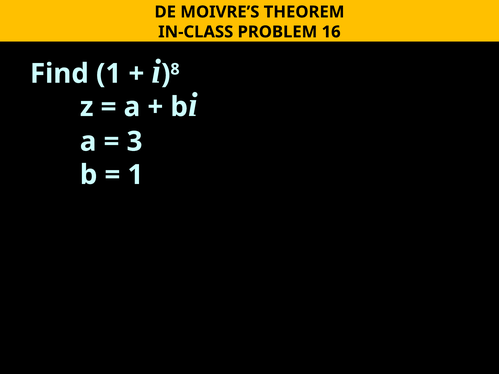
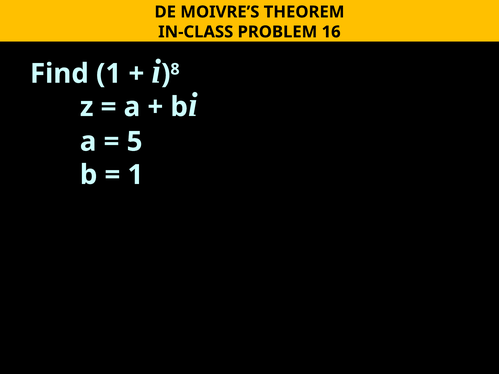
3: 3 -> 5
